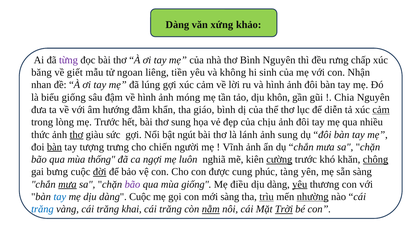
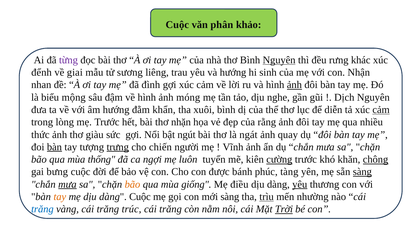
Dàng at (177, 25): Dàng -> Cuộc
xứng: xứng -> phân
Nguyên at (279, 60) underline: none -> present
chấp: chấp -> khác
băng: băng -> đểnh
giết: giết -> giai
ngoan: ngoan -> sương
tiền: tiền -> trau
và không: không -> hướng
lúng: lúng -> đình
ảnh at (294, 85) underline: none -> present
biểu giống: giống -> mộng
khôn: khôn -> nghe
Chia: Chia -> Dịch
giáo: giáo -> xuôi
thơ sung: sung -> nhặn
chịu: chịu -> rằng
thơ at (76, 135) underline: present -> none
lánh: lánh -> ngát
ảnh sung: sung -> quay
trưng underline: none -> present
nghiã: nghiã -> tuyển
đời underline: present -> none
cung: cung -> bánh
sàng at (362, 172) underline: none -> present
bão at (132, 184) colour: purple -> orange
tay at (60, 197) colour: blue -> orange
nhường underline: present -> none
khai: khai -> trúc
nằm underline: present -> none
